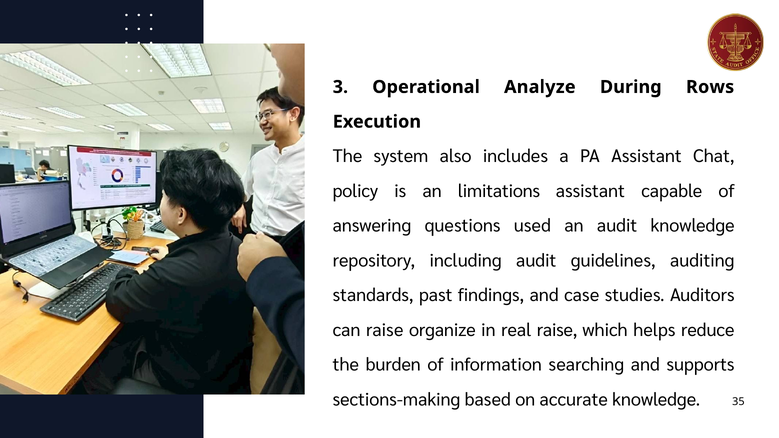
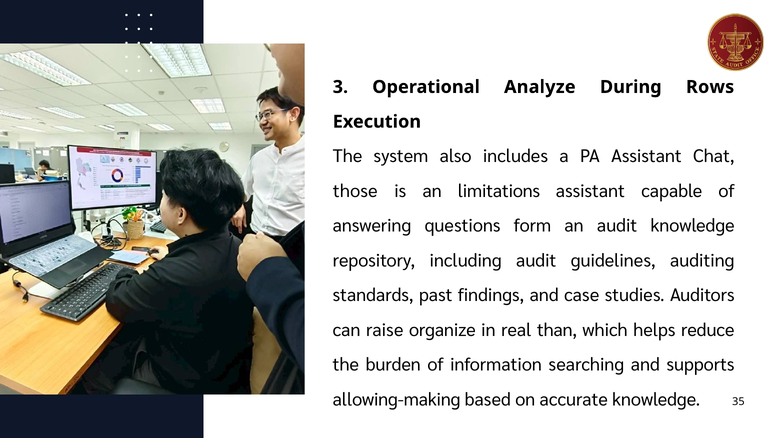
policy: policy -> those
used: used -> form
real raise: raise -> than
sections-making: sections-making -> allowing-making
